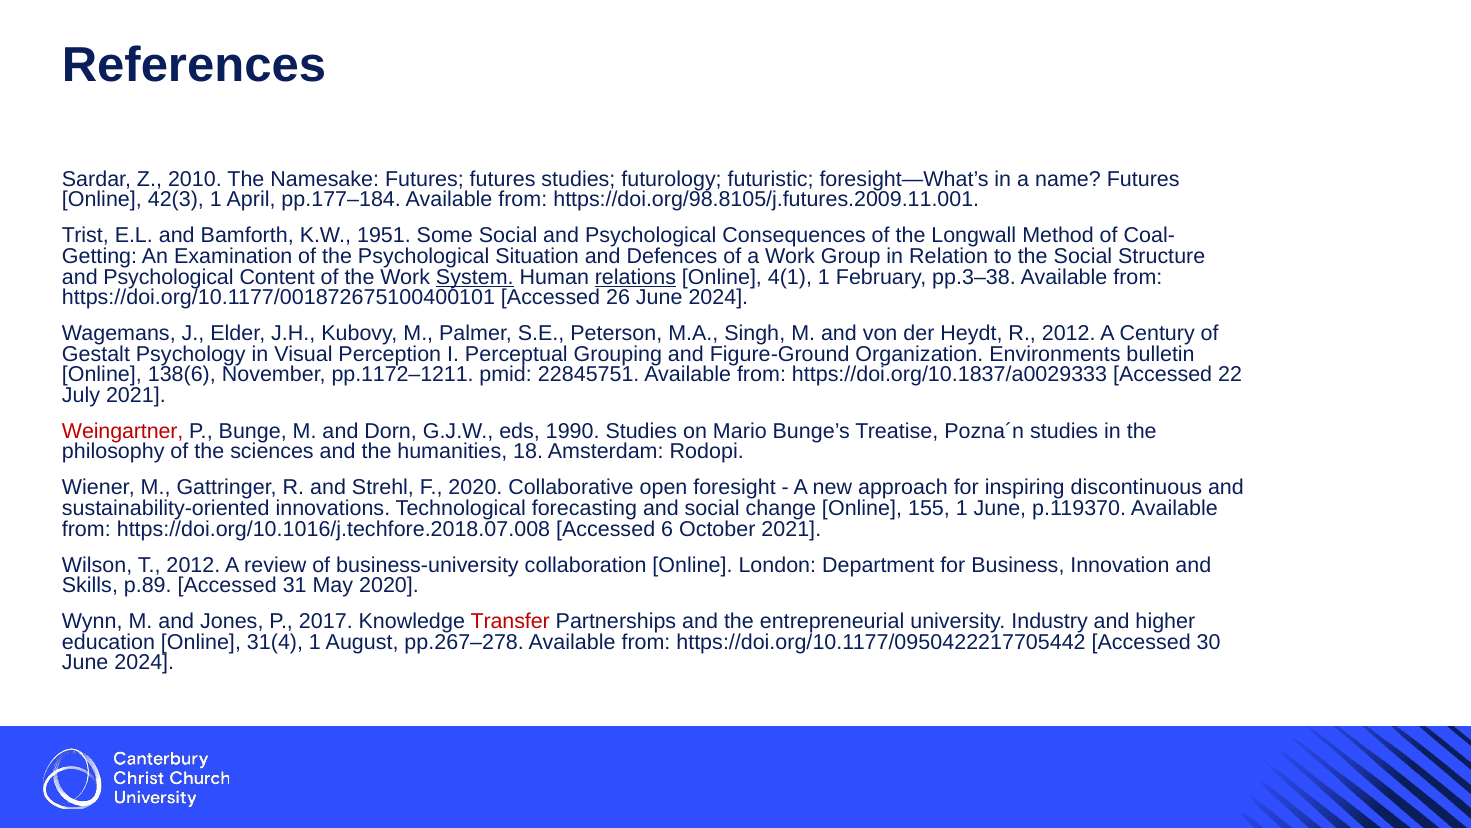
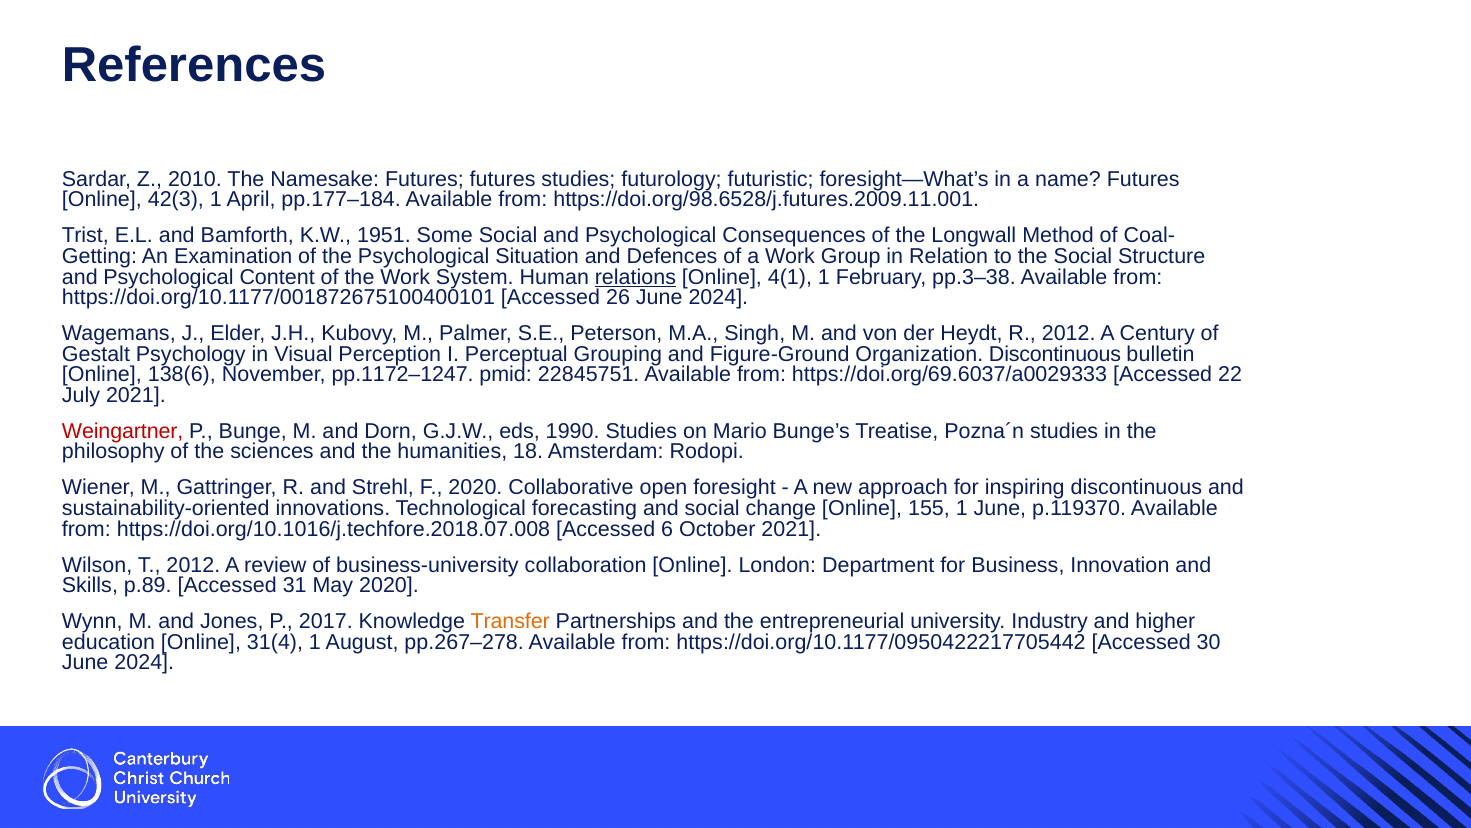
https://doi.org/98.8105/j.futures.2009.11.001: https://doi.org/98.8105/j.futures.2009.11.001 -> https://doi.org/98.6528/j.futures.2009.11.001
System underline: present -> none
Organization Environments: Environments -> Discontinuous
pp.1172–1211: pp.1172–1211 -> pp.1172–1247
https://doi.org/10.1837/a0029333: https://doi.org/10.1837/a0029333 -> https://doi.org/69.6037/a0029333
Transfer colour: red -> orange
